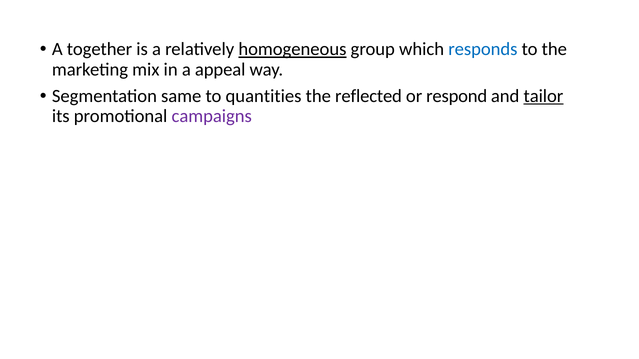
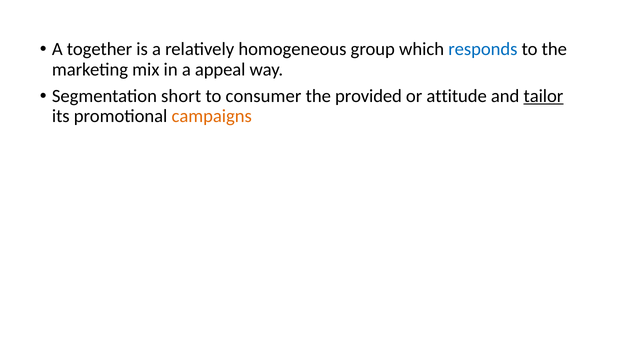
homogeneous underline: present -> none
same: same -> short
quantities: quantities -> consumer
reflected: reflected -> provided
respond: respond -> attitude
campaigns colour: purple -> orange
